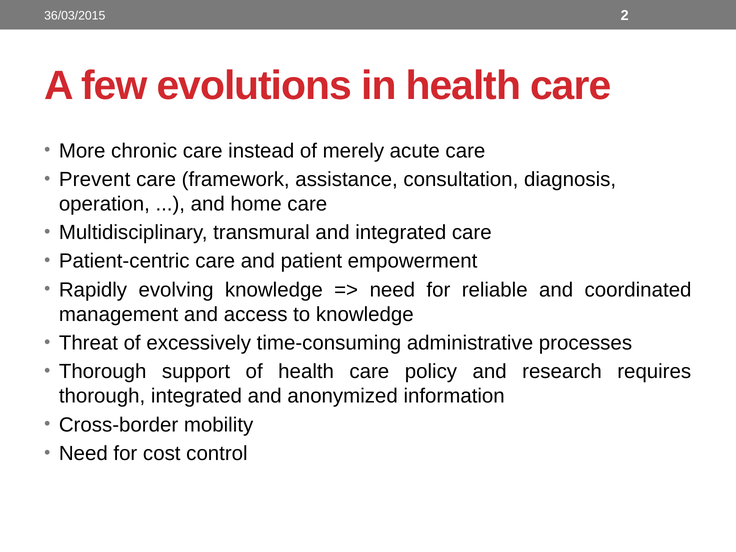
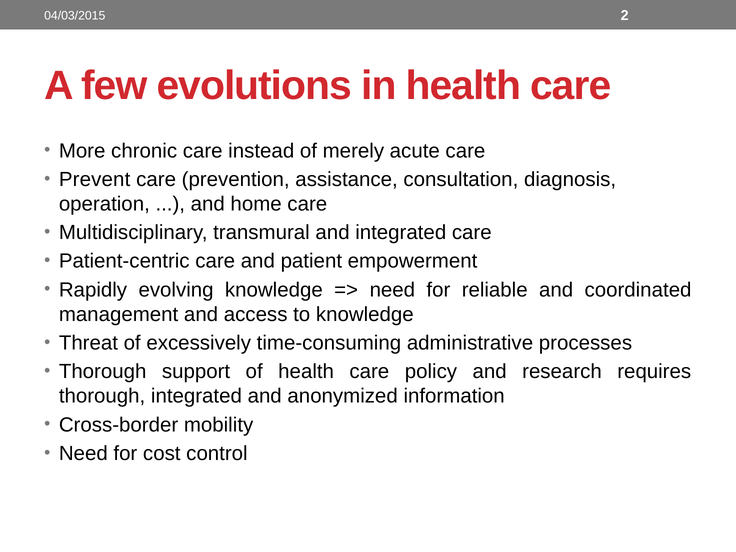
36/03/2015: 36/03/2015 -> 04/03/2015
framework: framework -> prevention
